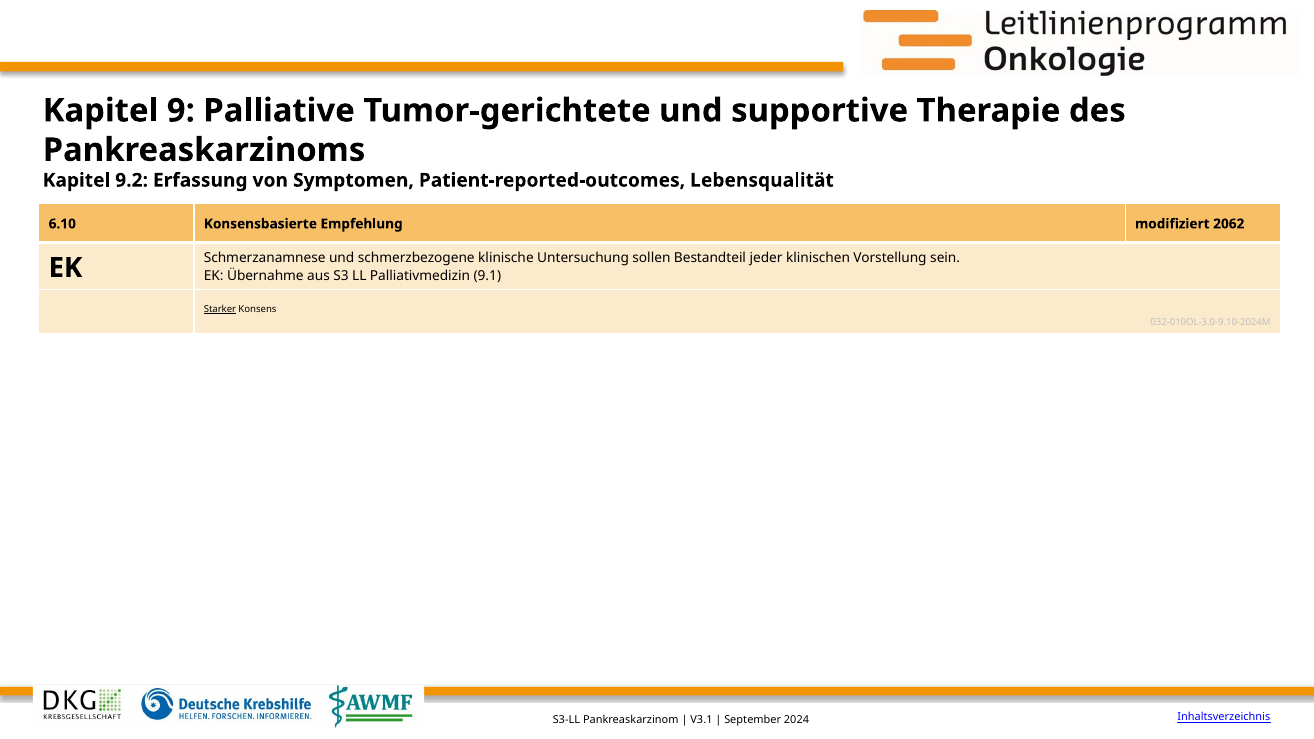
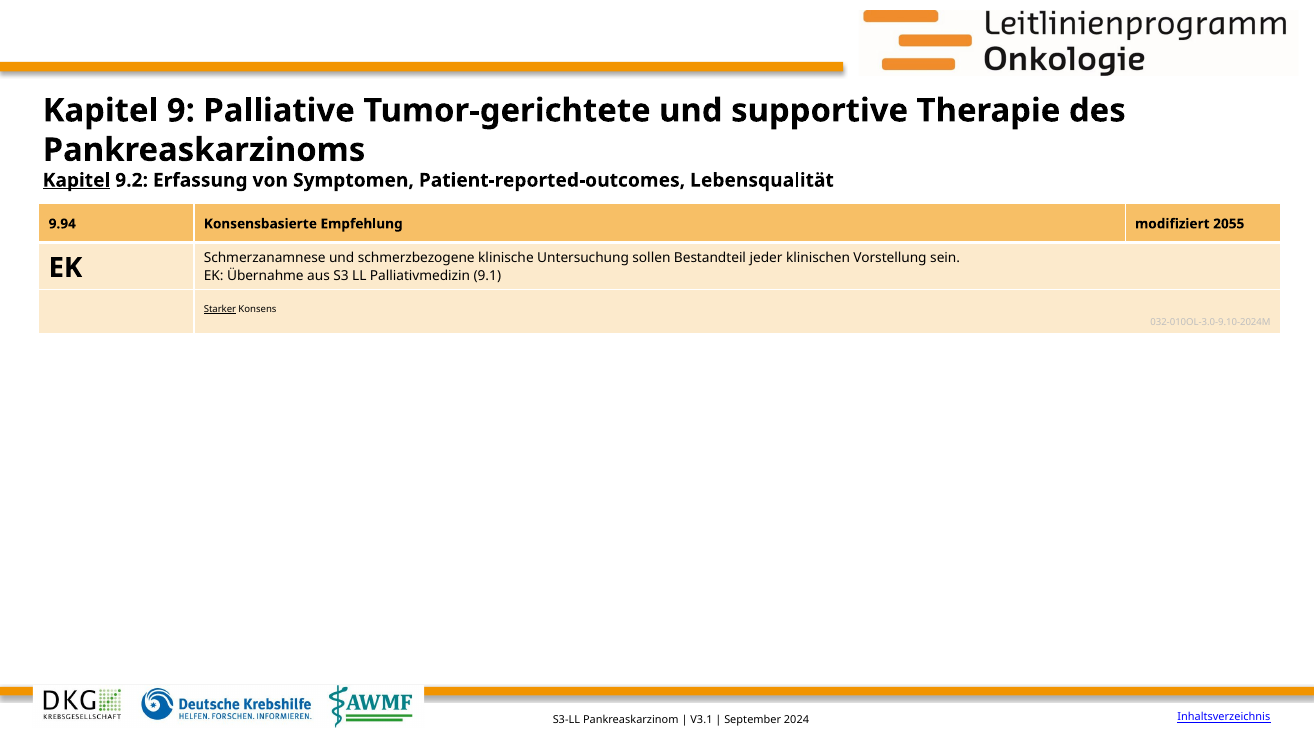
Kapitel at (76, 180) underline: none -> present
6.10: 6.10 -> 9.94
2062: 2062 -> 2055
